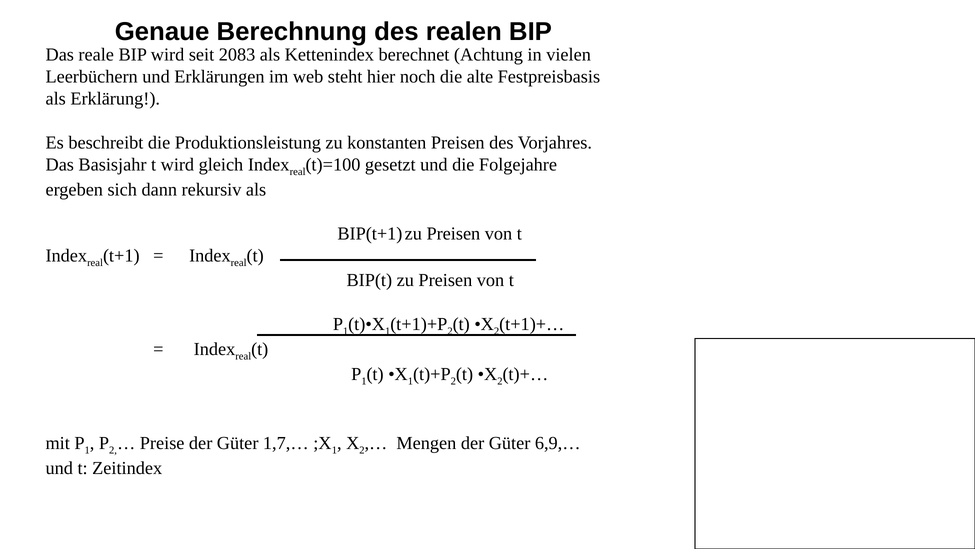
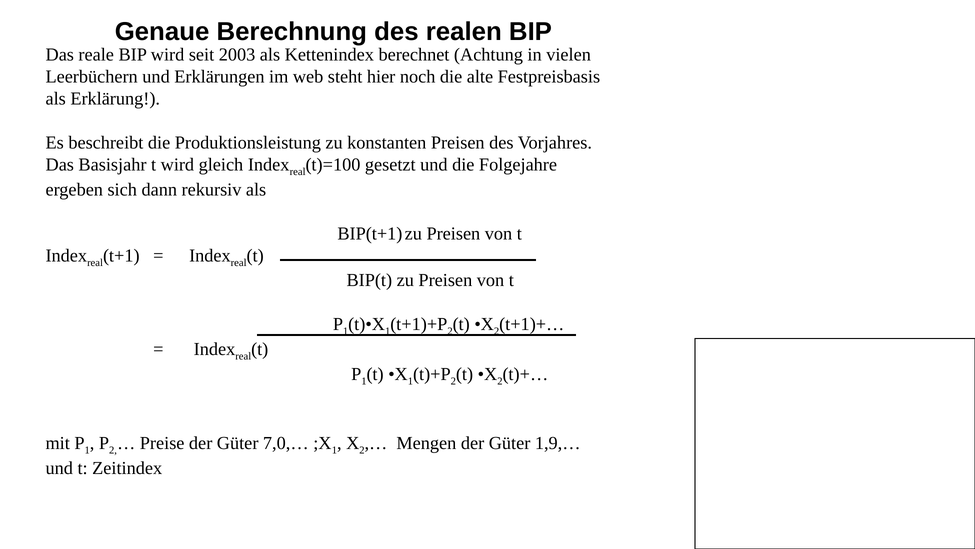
2083: 2083 -> 2003
1,7,…: 1,7,… -> 7,0,…
6,9,…: 6,9,… -> 1,9,…
